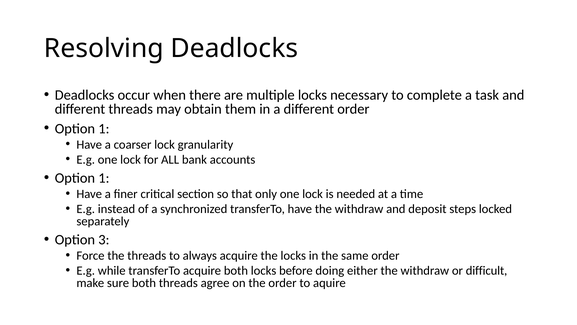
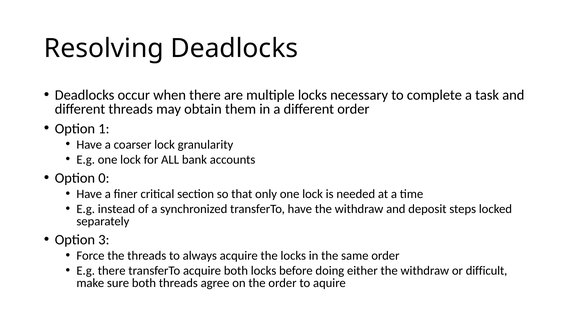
1 at (104, 178): 1 -> 0
E.g while: while -> there
